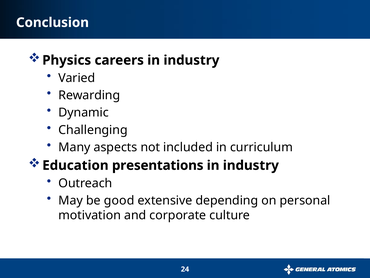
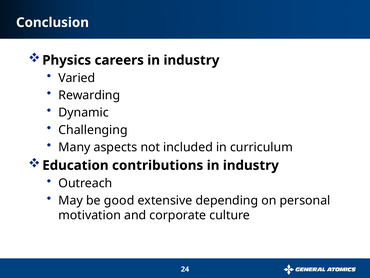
presentations: presentations -> contributions
